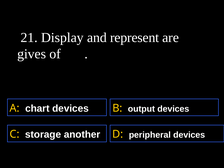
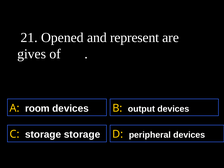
Display: Display -> Opened
chart: chart -> room
storage another: another -> storage
